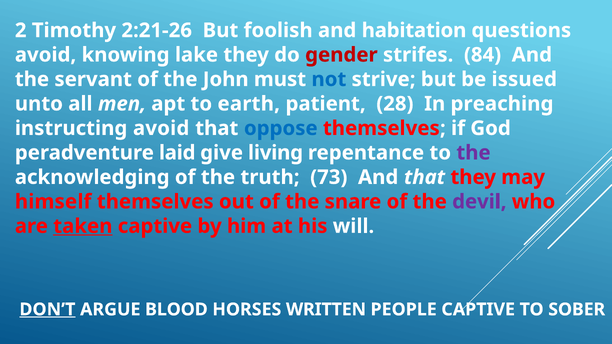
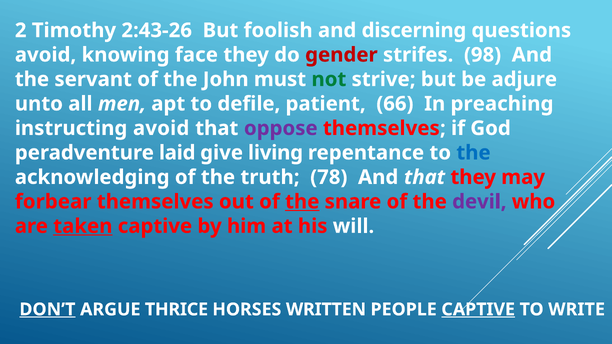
2:21-26: 2:21-26 -> 2:43-26
habitation: habitation -> discerning
lake: lake -> face
84: 84 -> 98
not colour: blue -> green
issued: issued -> adjure
earth: earth -> defile
28: 28 -> 66
oppose colour: blue -> purple
the at (473, 153) colour: purple -> blue
73: 73 -> 78
himself: himself -> forbear
the at (302, 202) underline: none -> present
BLOOD: BLOOD -> THRICE
CAPTIVE at (478, 310) underline: none -> present
SOBER: SOBER -> WRITE
